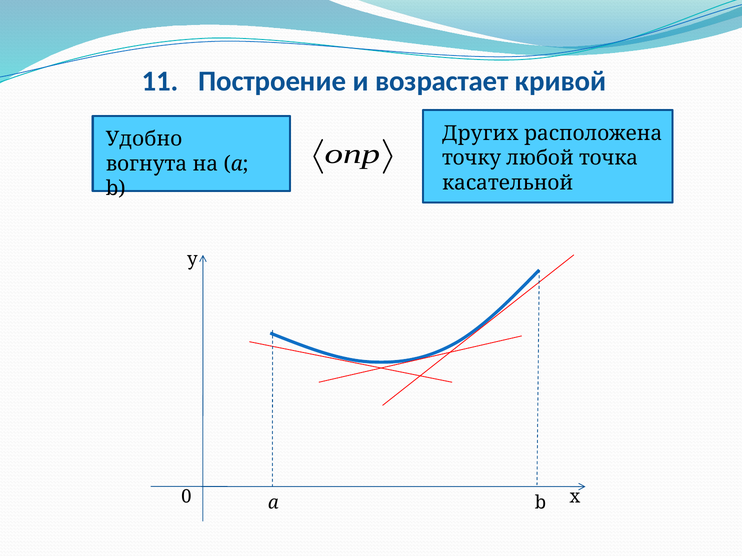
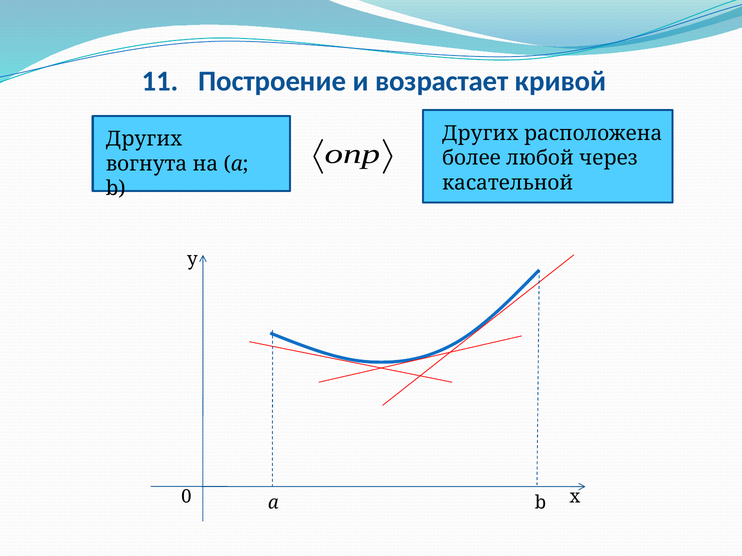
Удобно at (144, 139): Удобно -> Других
точку: точку -> более
точка: точка -> через
